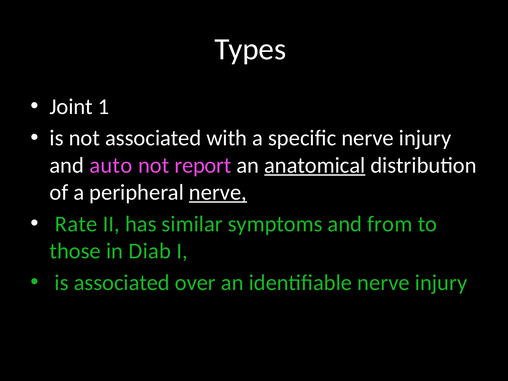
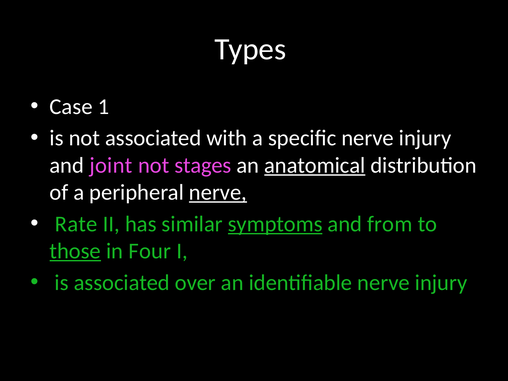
Joint: Joint -> Case
auto: auto -> joint
report: report -> stages
symptoms underline: none -> present
those underline: none -> present
Diab: Diab -> Four
